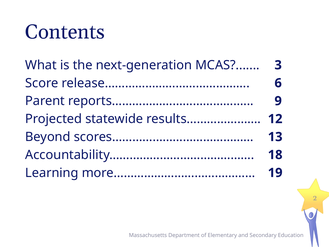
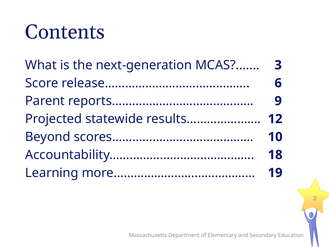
13: 13 -> 10
